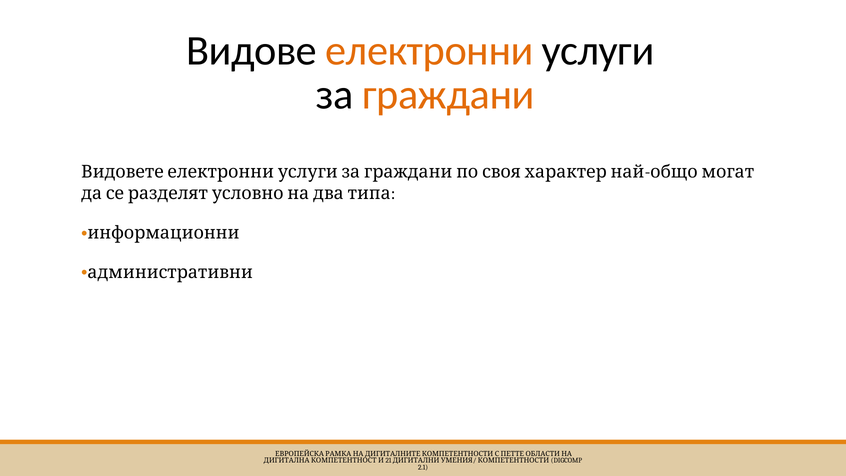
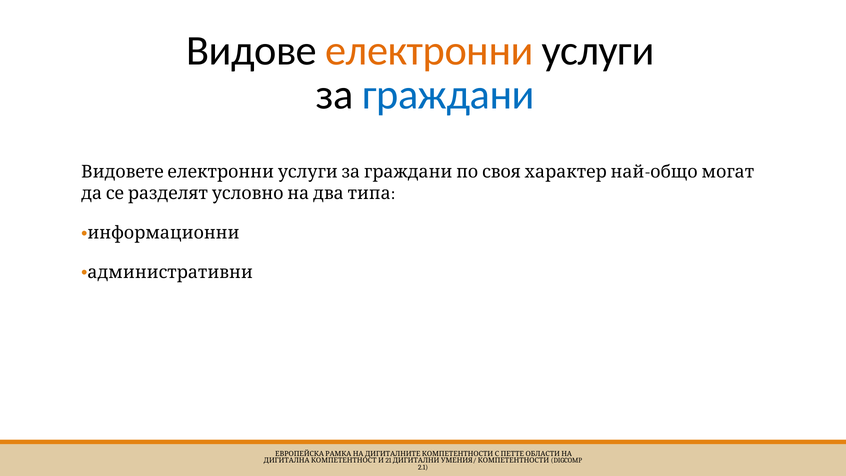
граждани colour: orange -> blue
